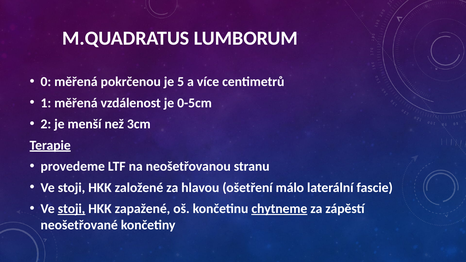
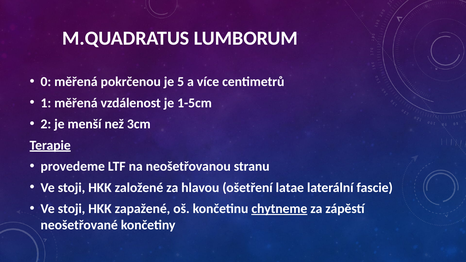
0-5cm: 0-5cm -> 1-5cm
málo: málo -> latae
stoji at (72, 209) underline: present -> none
